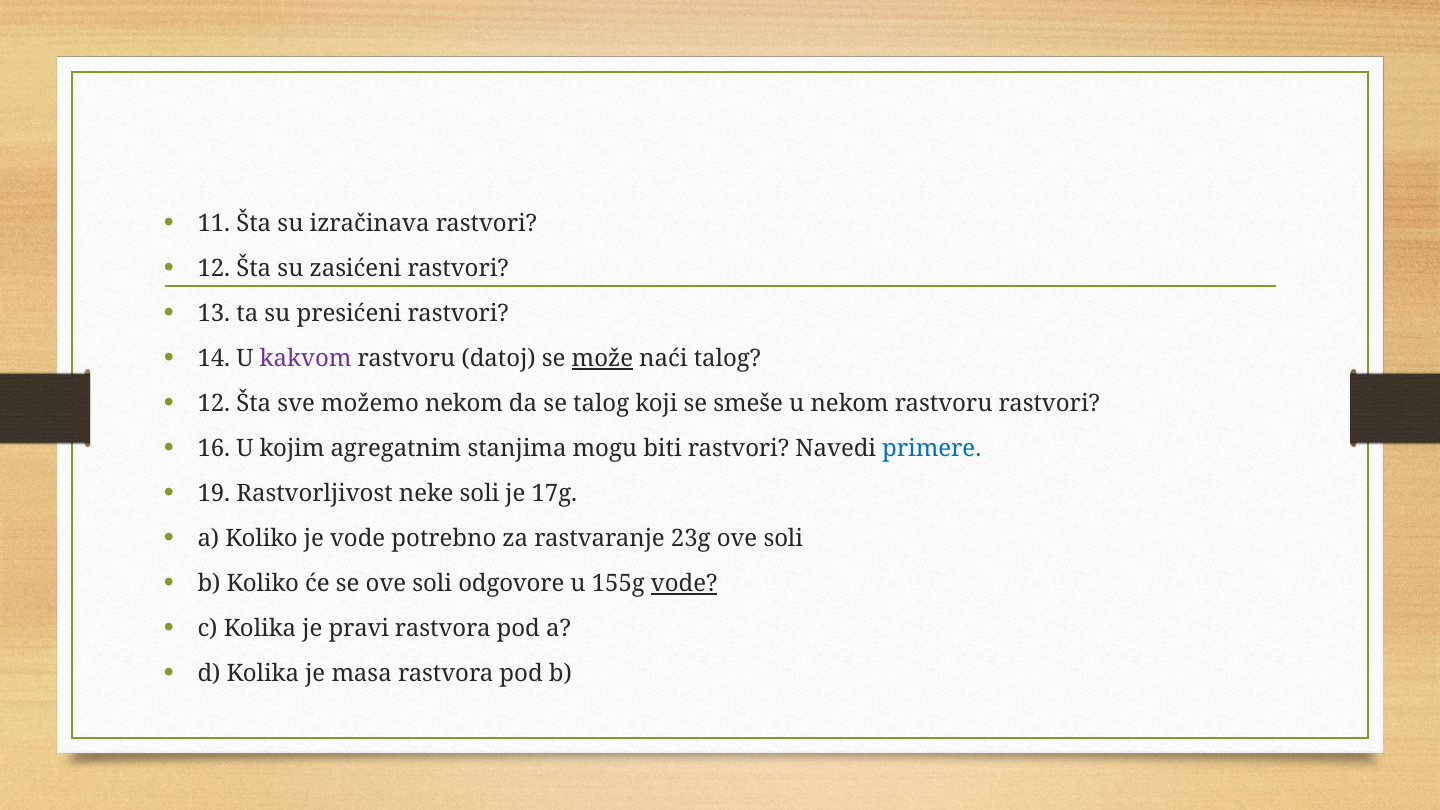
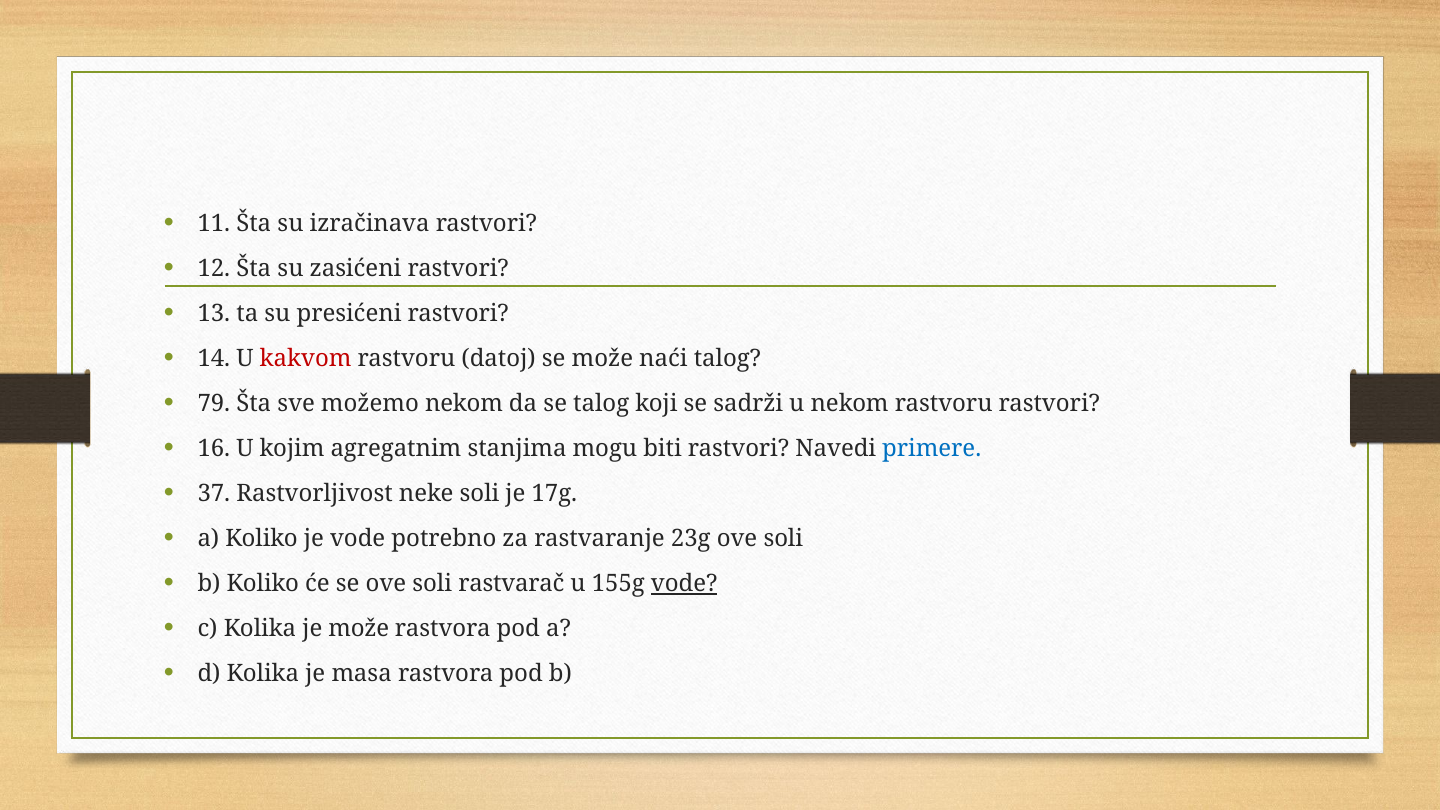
kakvom colour: purple -> red
može at (602, 359) underline: present -> none
12 at (214, 404): 12 -> 79
smeše: smeše -> sadrži
19: 19 -> 37
odgovore: odgovore -> rastvarač
je pravi: pravi -> može
